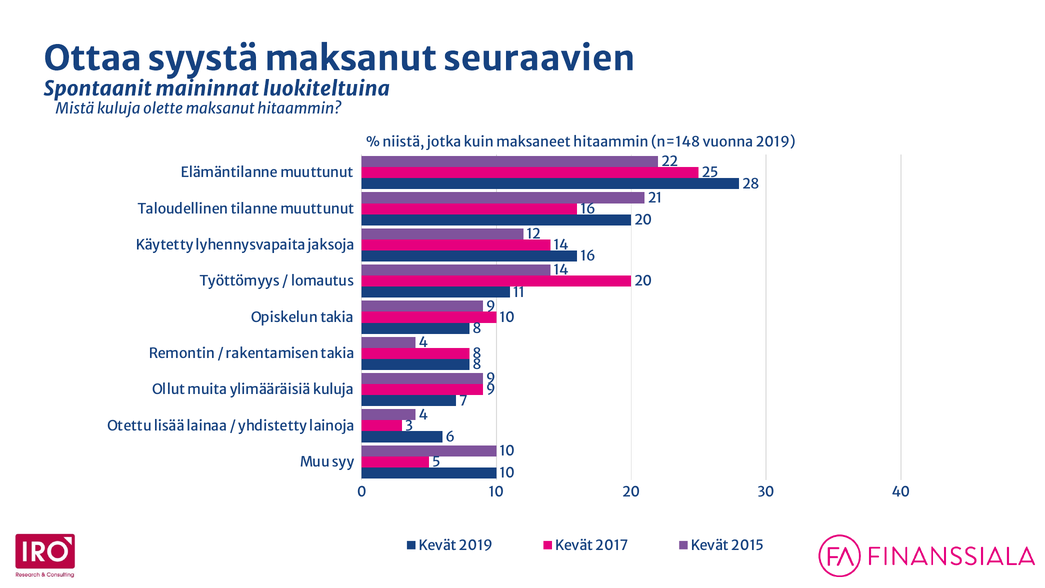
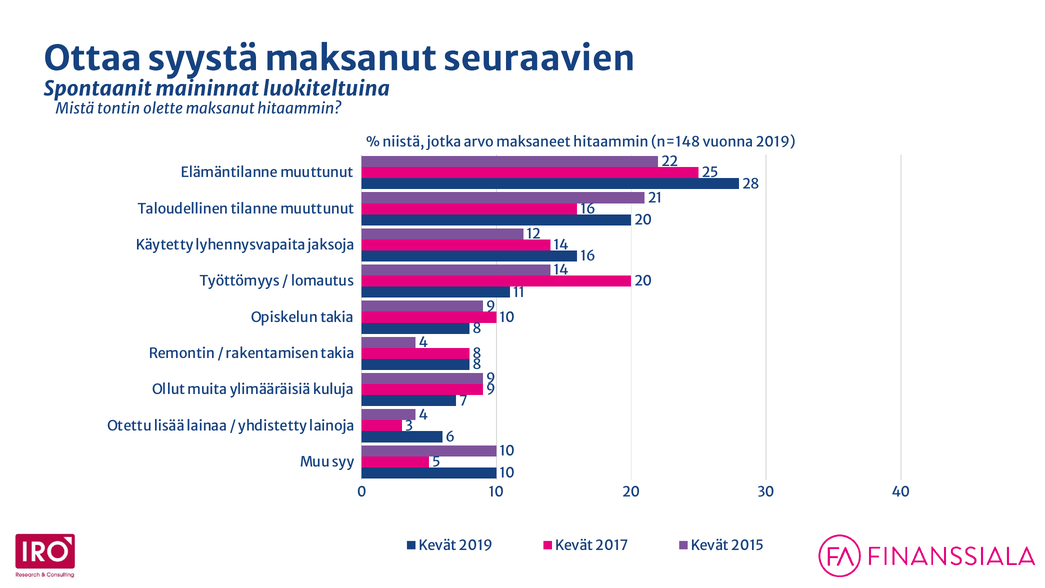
Mistä kuluja: kuluja -> tontin
kuin: kuin -> arvo
